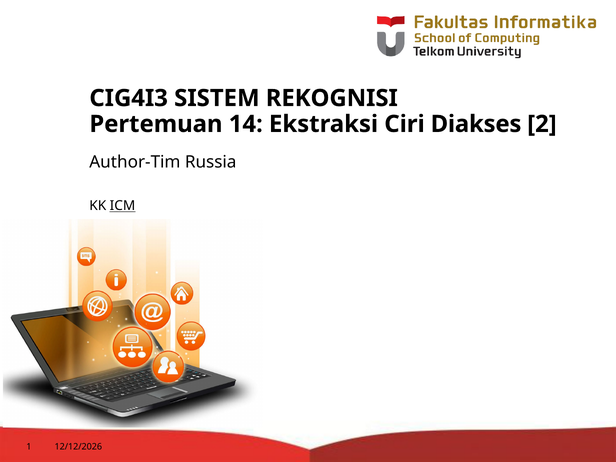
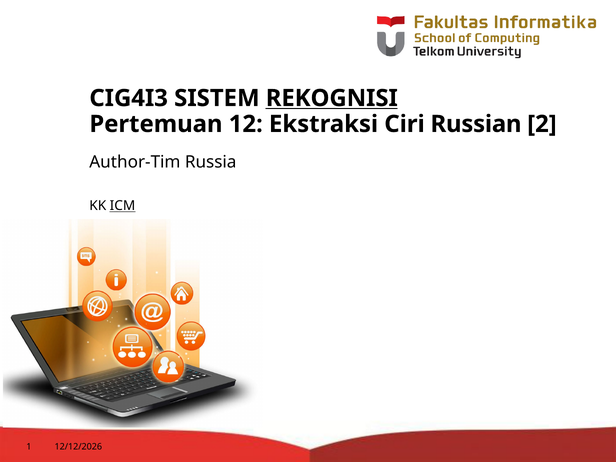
REKOGNISI underline: none -> present
14: 14 -> 12
Diakses: Diakses -> Russian
